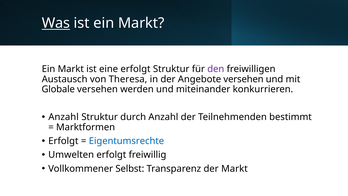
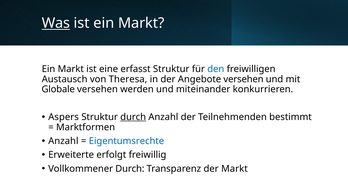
eine erfolgt: erfolgt -> erfasst
den colour: purple -> blue
Anzahl at (64, 117): Anzahl -> Aspers
durch at (133, 117) underline: none -> present
Erfolgt at (63, 141): Erfolgt -> Anzahl
Umwelten: Umwelten -> Erweiterte
Vollkommener Selbst: Selbst -> Durch
